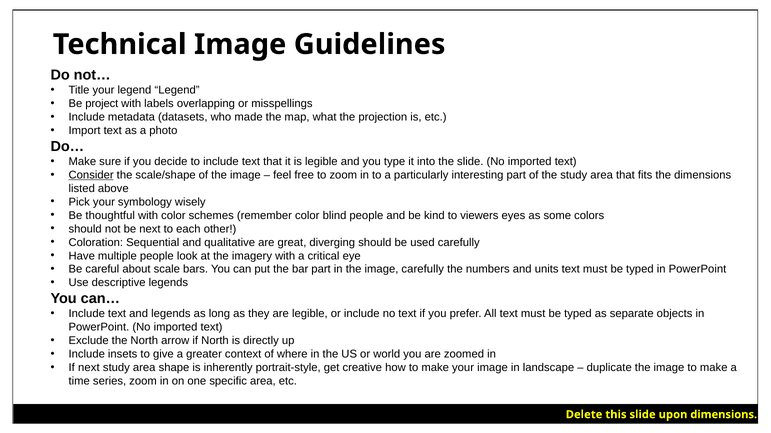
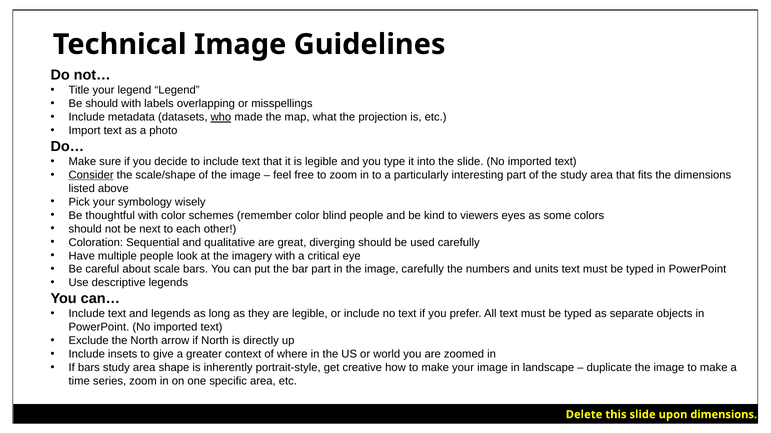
Be project: project -> should
who underline: none -> present
If next: next -> bars
